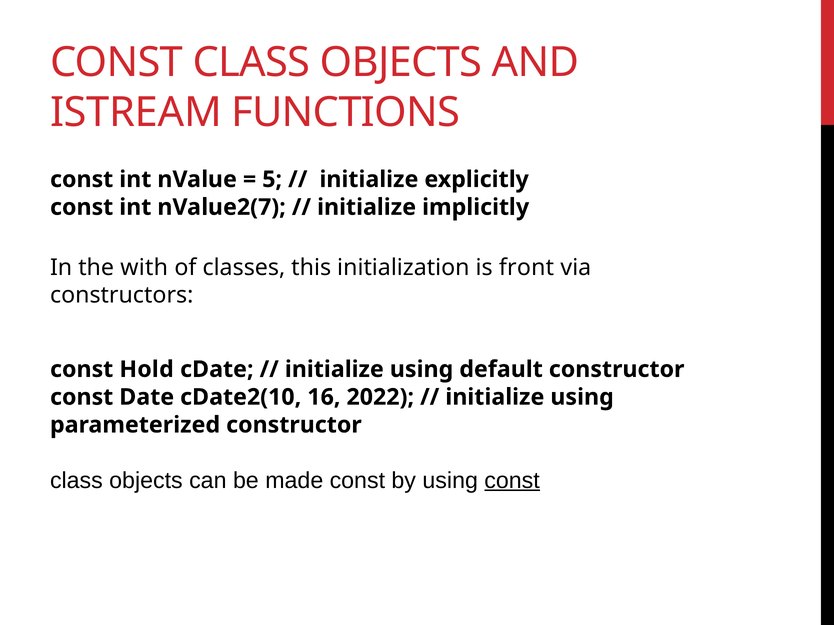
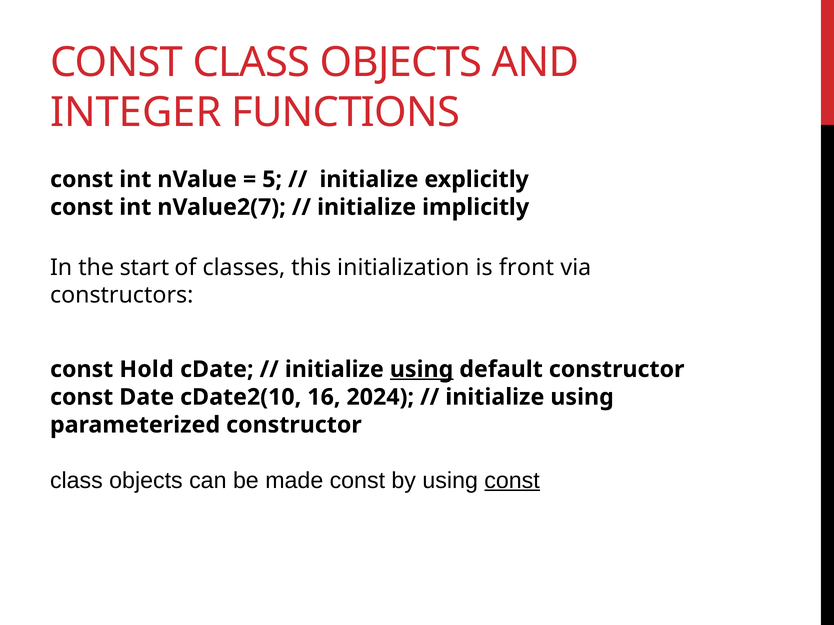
ISTREAM: ISTREAM -> INTEGER
with: with -> start
using at (422, 370) underline: none -> present
2022: 2022 -> 2024
